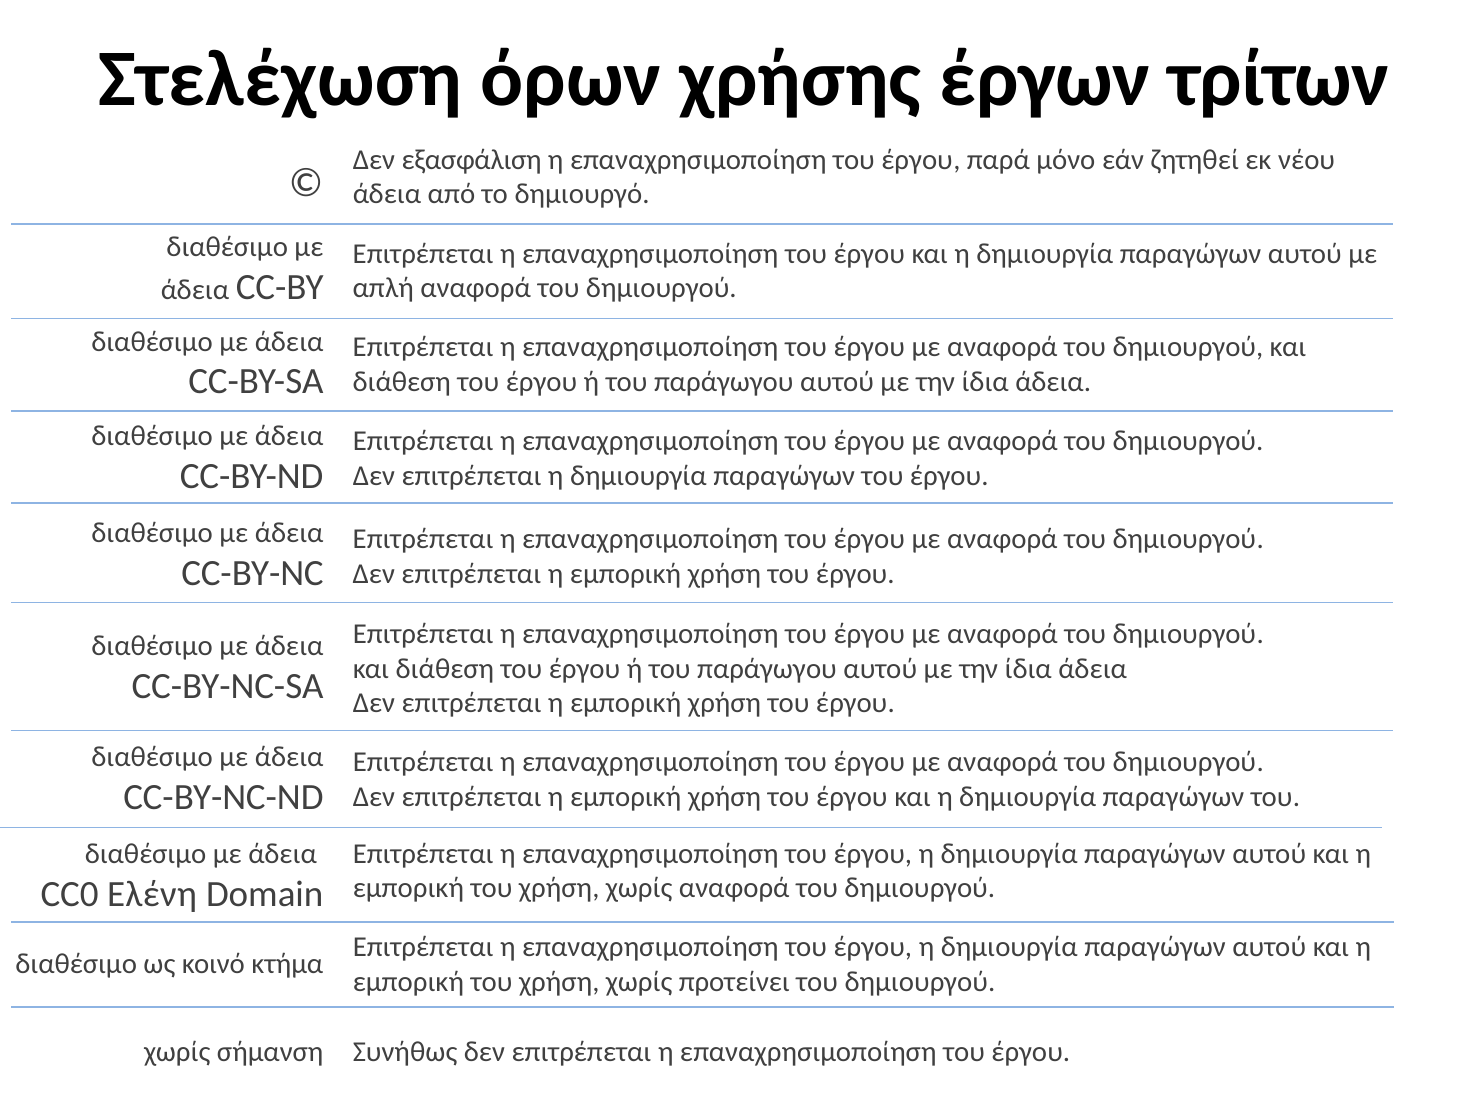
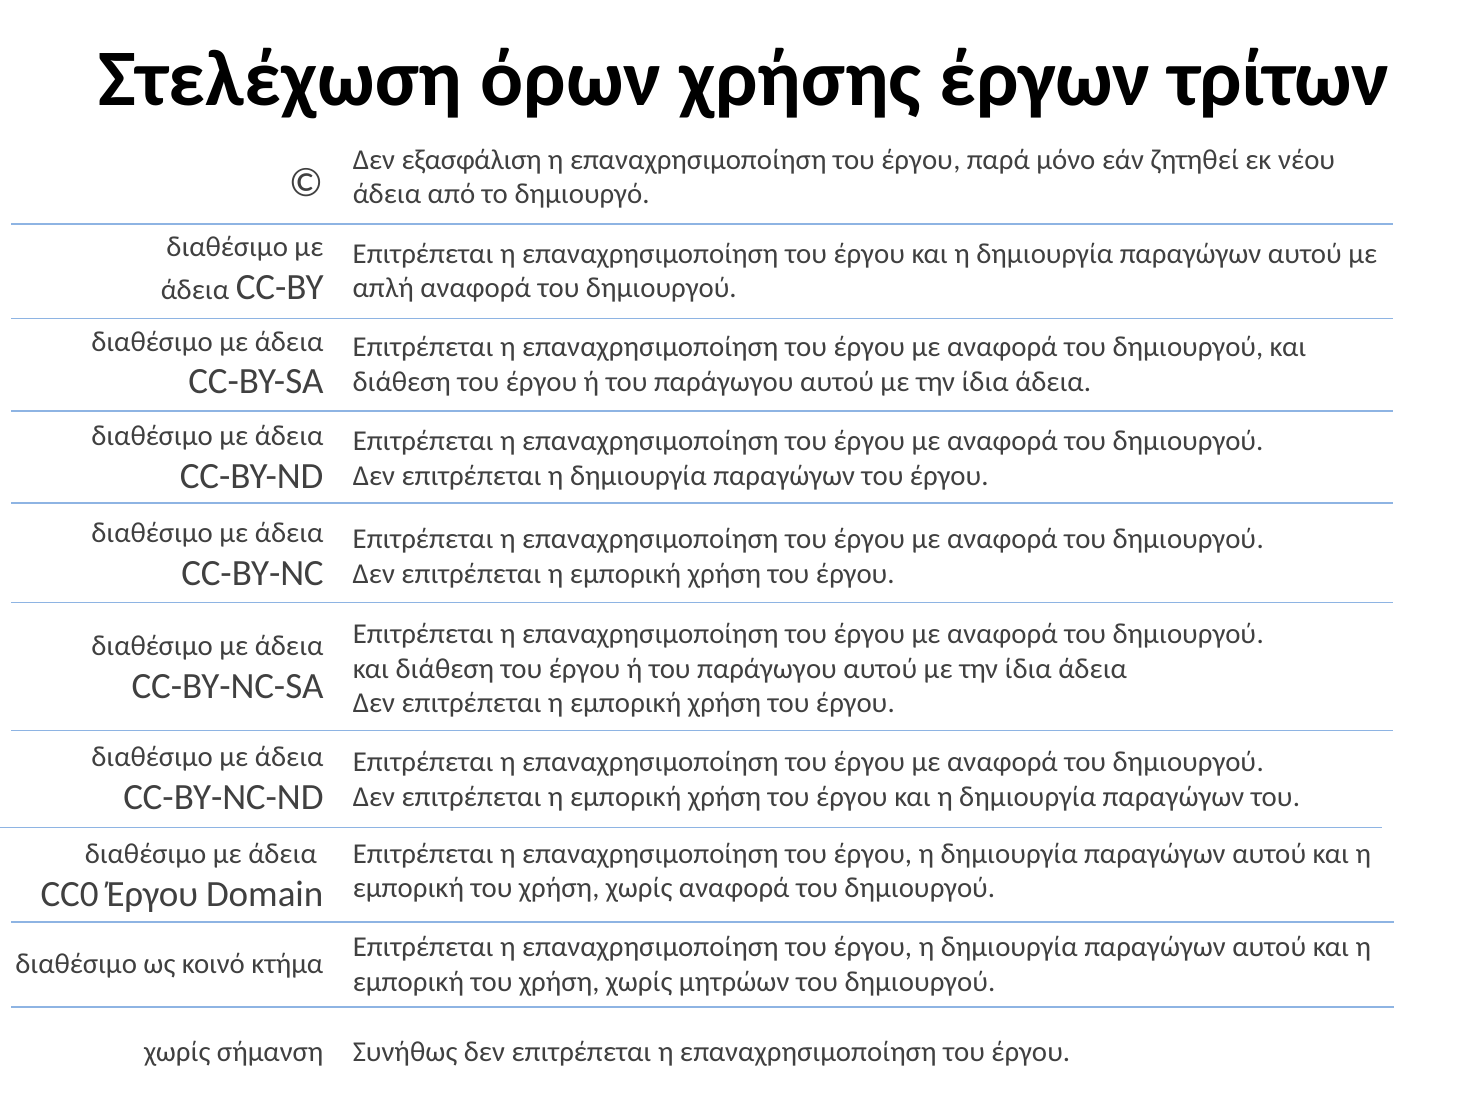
CC0 Ελένη: Ελένη -> Έργου
προτείνει: προτείνει -> μητρώων
